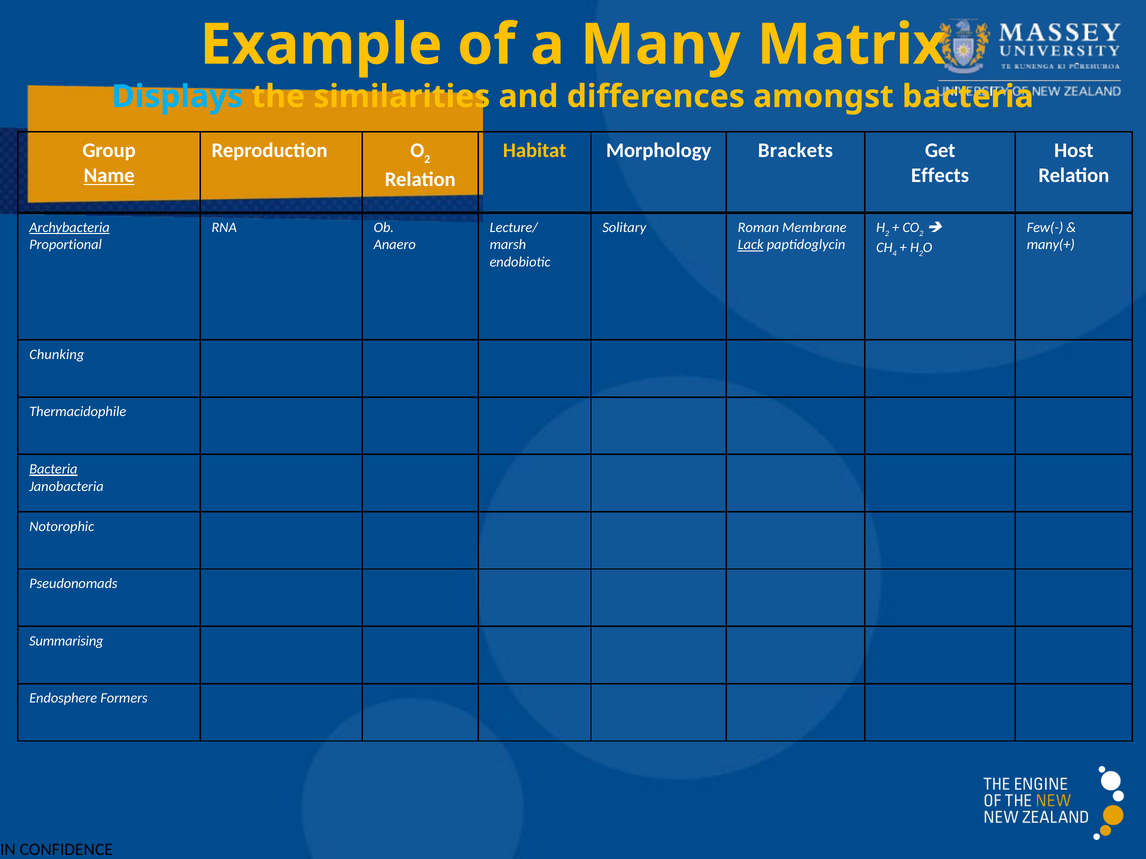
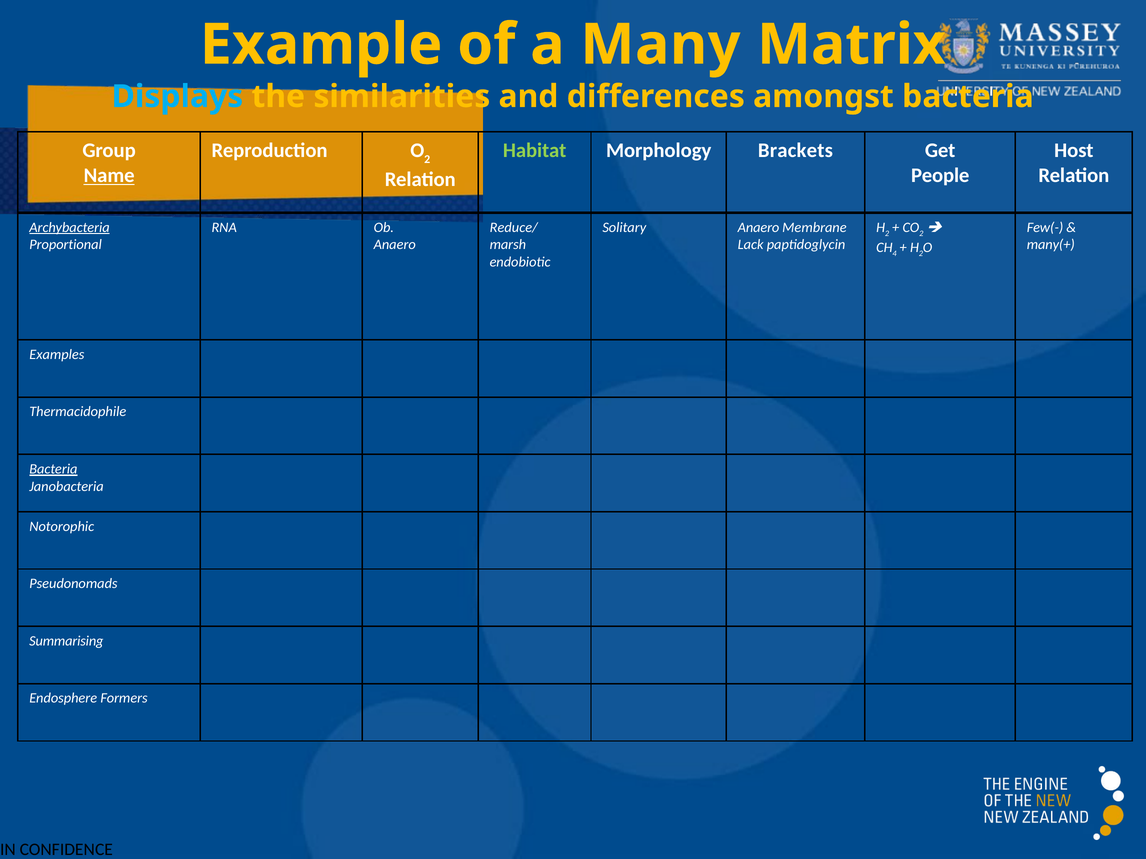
Habitat colour: yellow -> light green
Effects: Effects -> People
Lecture/: Lecture/ -> Reduce/
Solitary Roman: Roman -> Anaero
Lack underline: present -> none
Chunking: Chunking -> Examples
